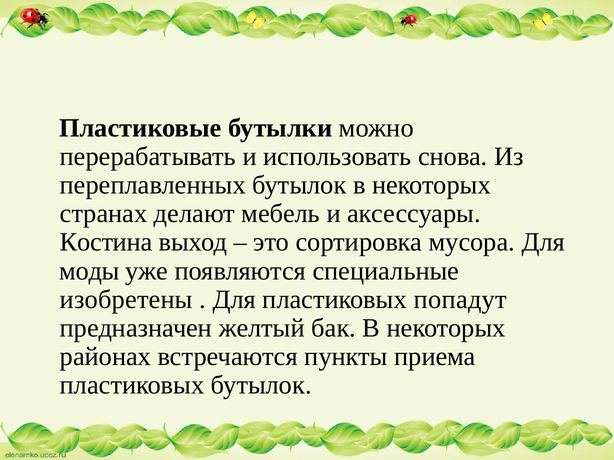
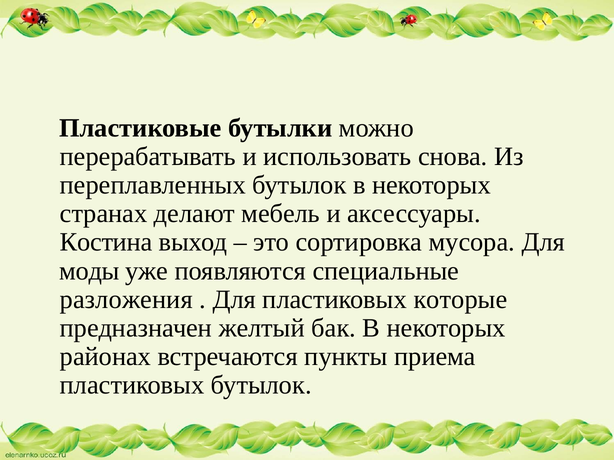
изобретены: изобретены -> разложения
попадут: попадут -> которые
